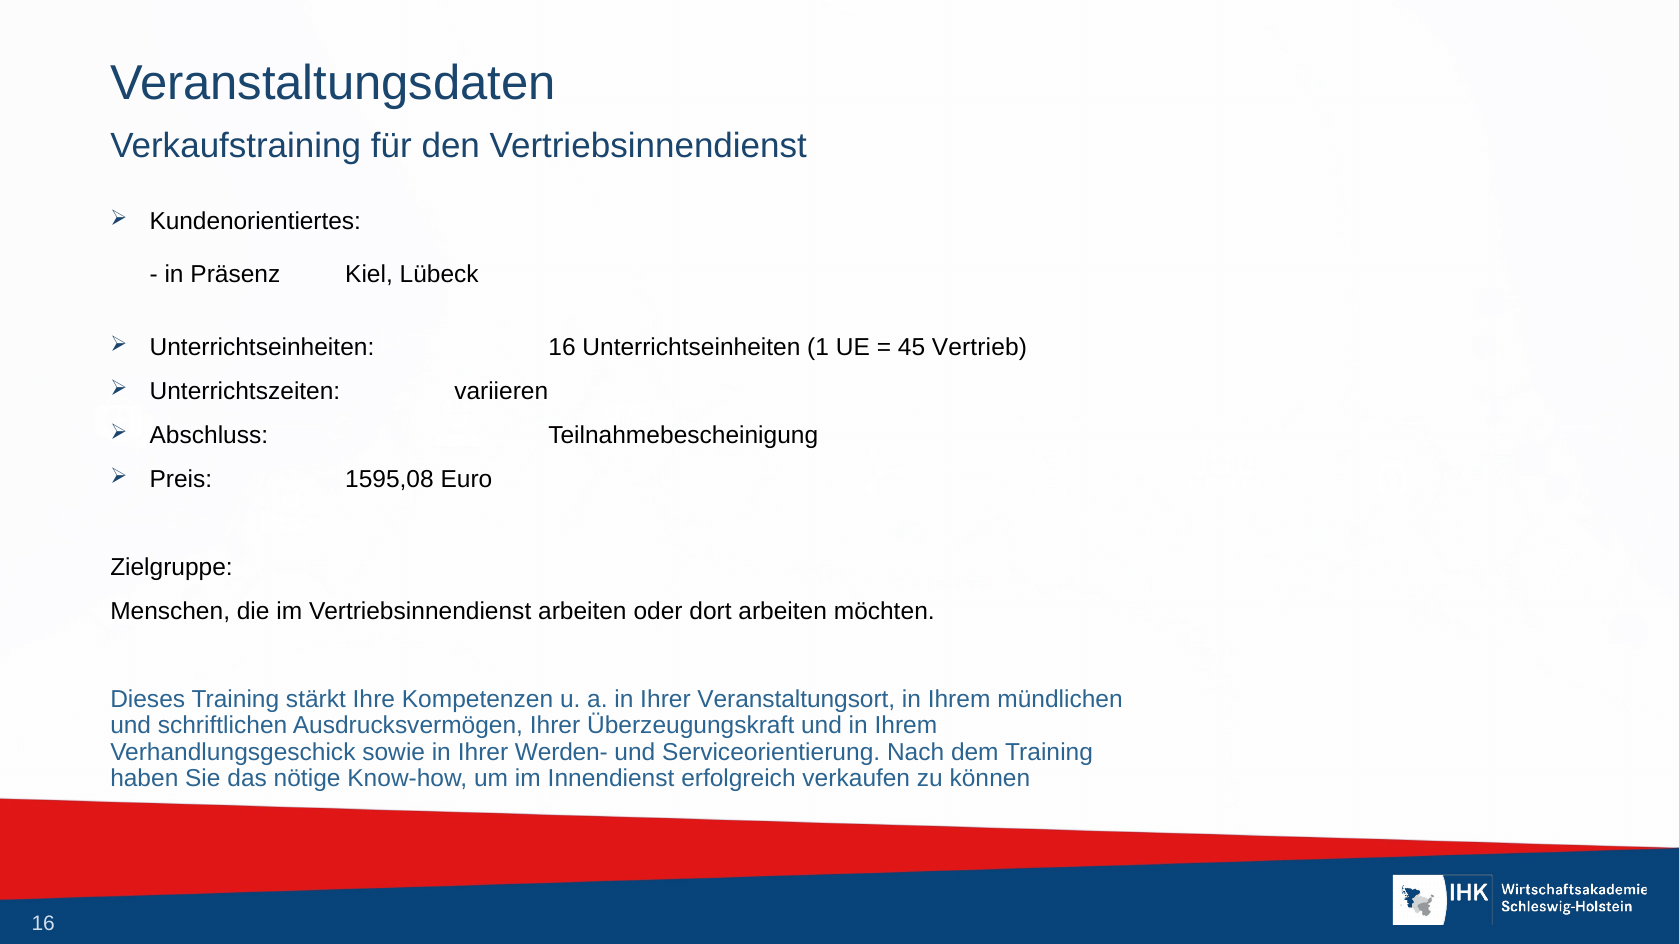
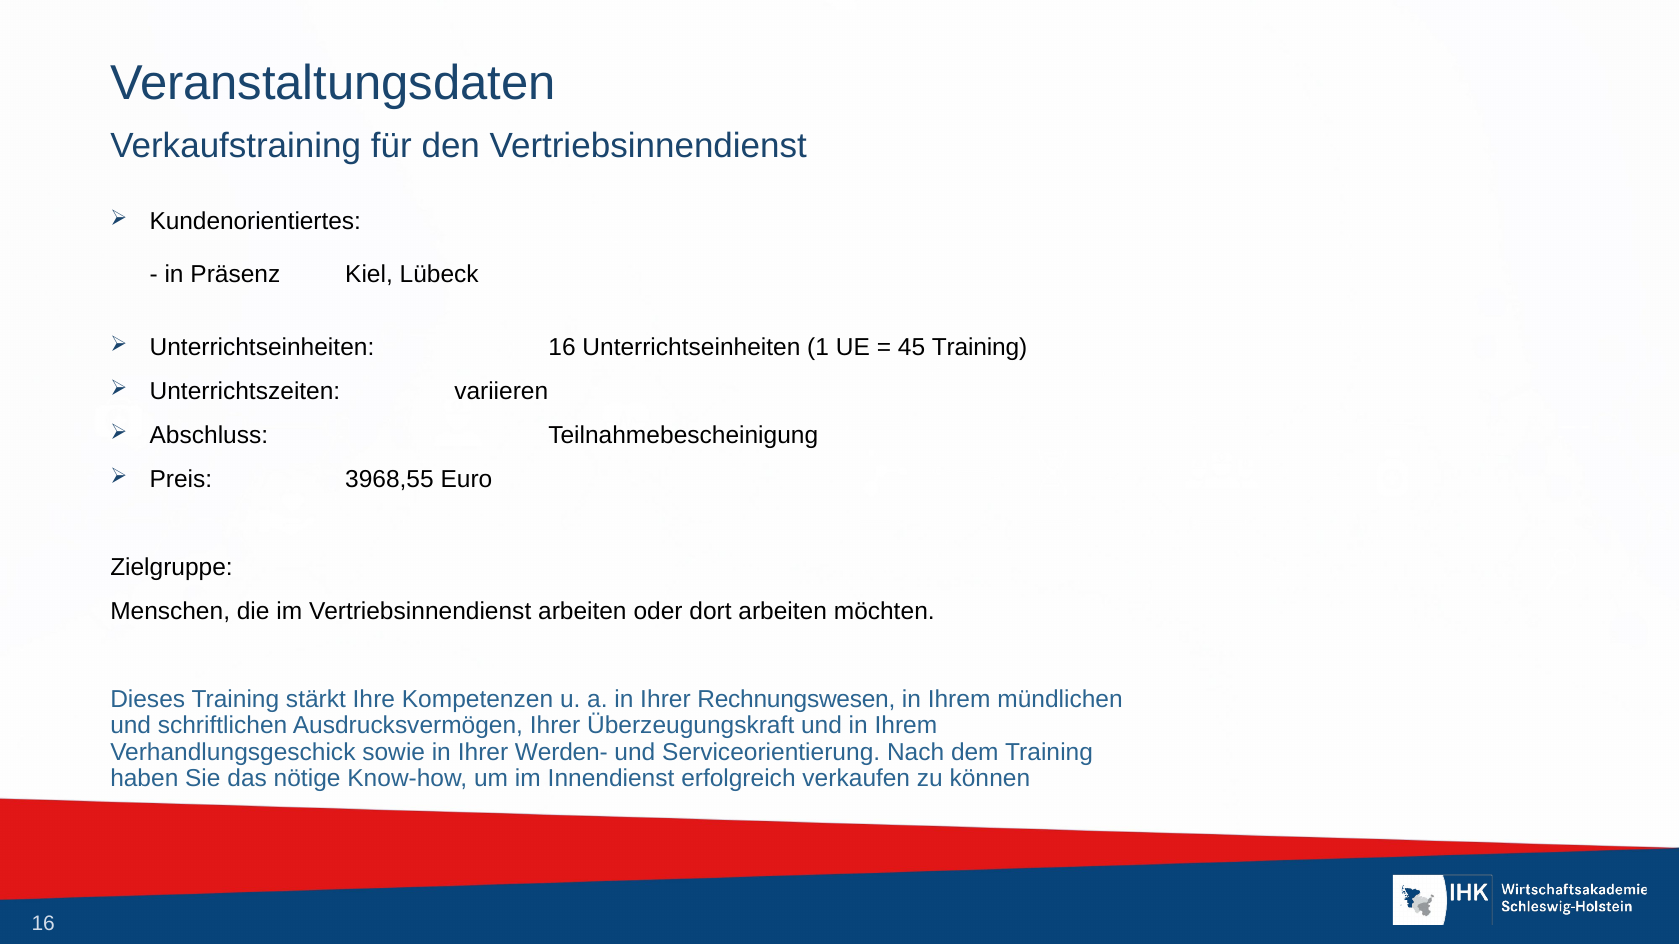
45 Vertrieb: Vertrieb -> Training
1595,08: 1595,08 -> 3968,55
Veranstaltungsort: Veranstaltungsort -> Rechnungswesen
